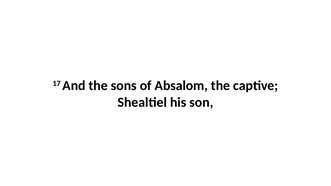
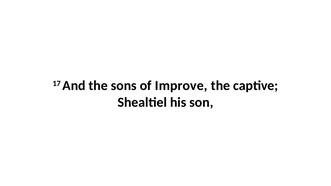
Absalom: Absalom -> Improve
